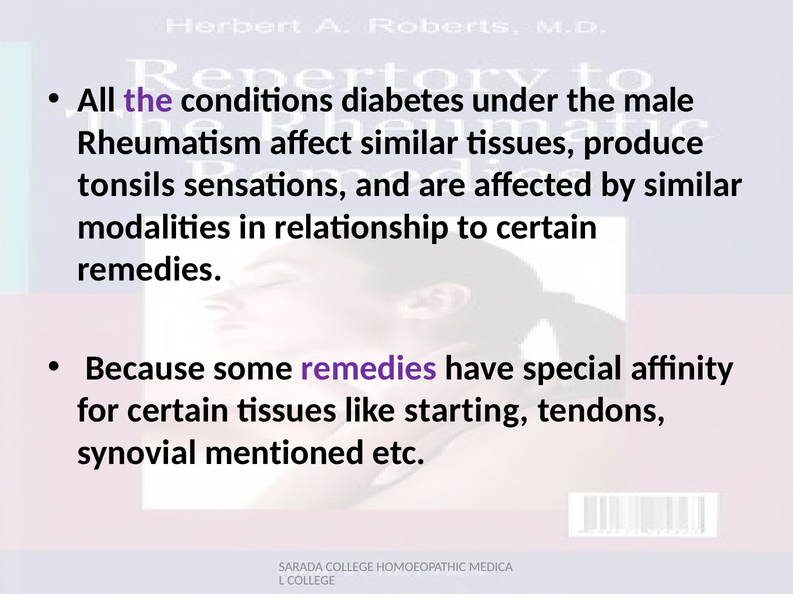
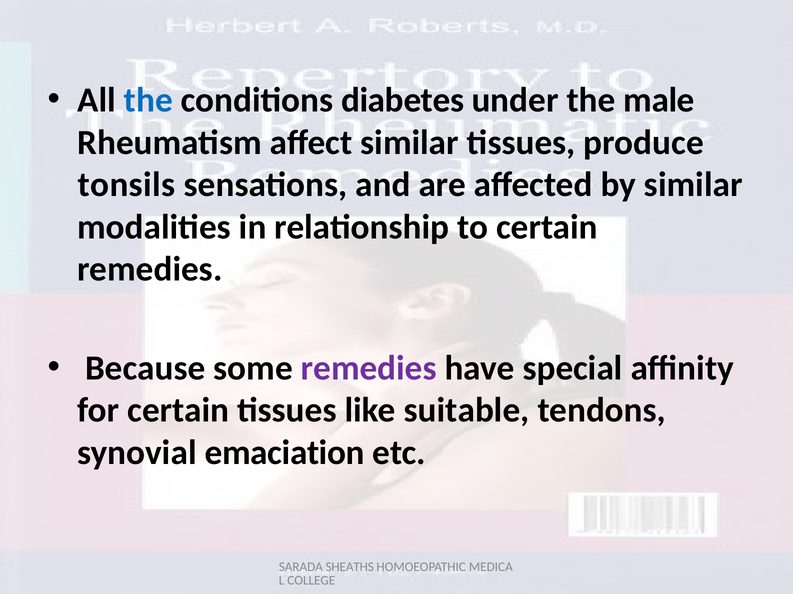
the at (148, 100) colour: purple -> blue
starting: starting -> suitable
mentioned: mentioned -> emaciation
SARADA COLLEGE: COLLEGE -> SHEATHS
